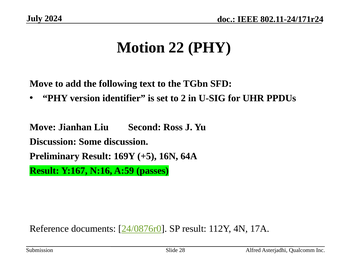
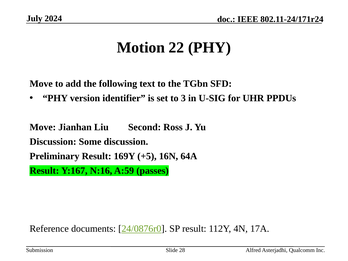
2: 2 -> 3
